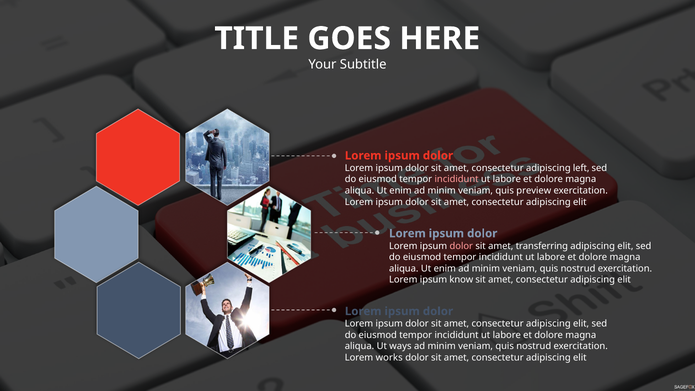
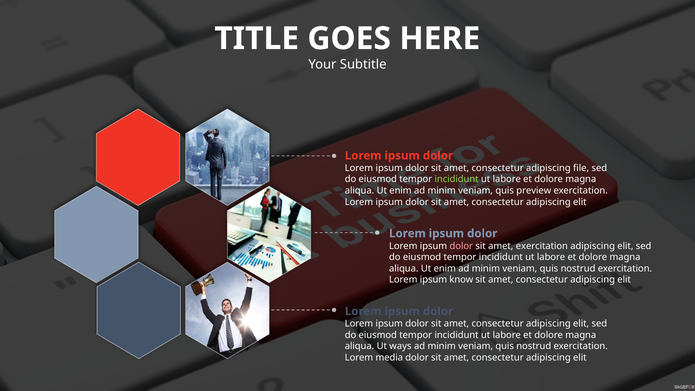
left: left -> file
incididunt at (457, 179) colour: pink -> light green
amet transferring: transferring -> exercitation
works: works -> media
